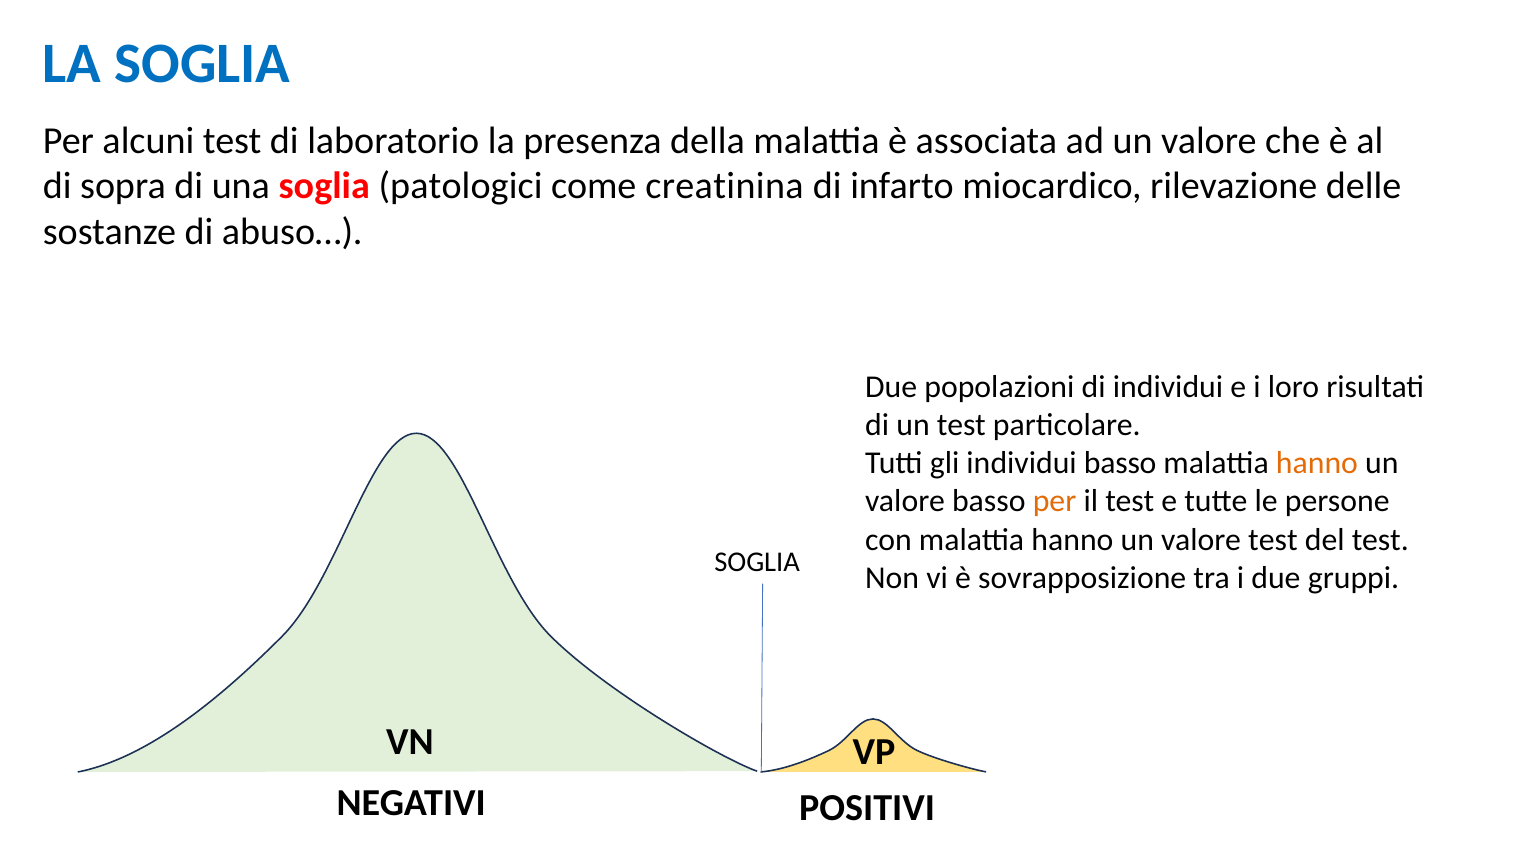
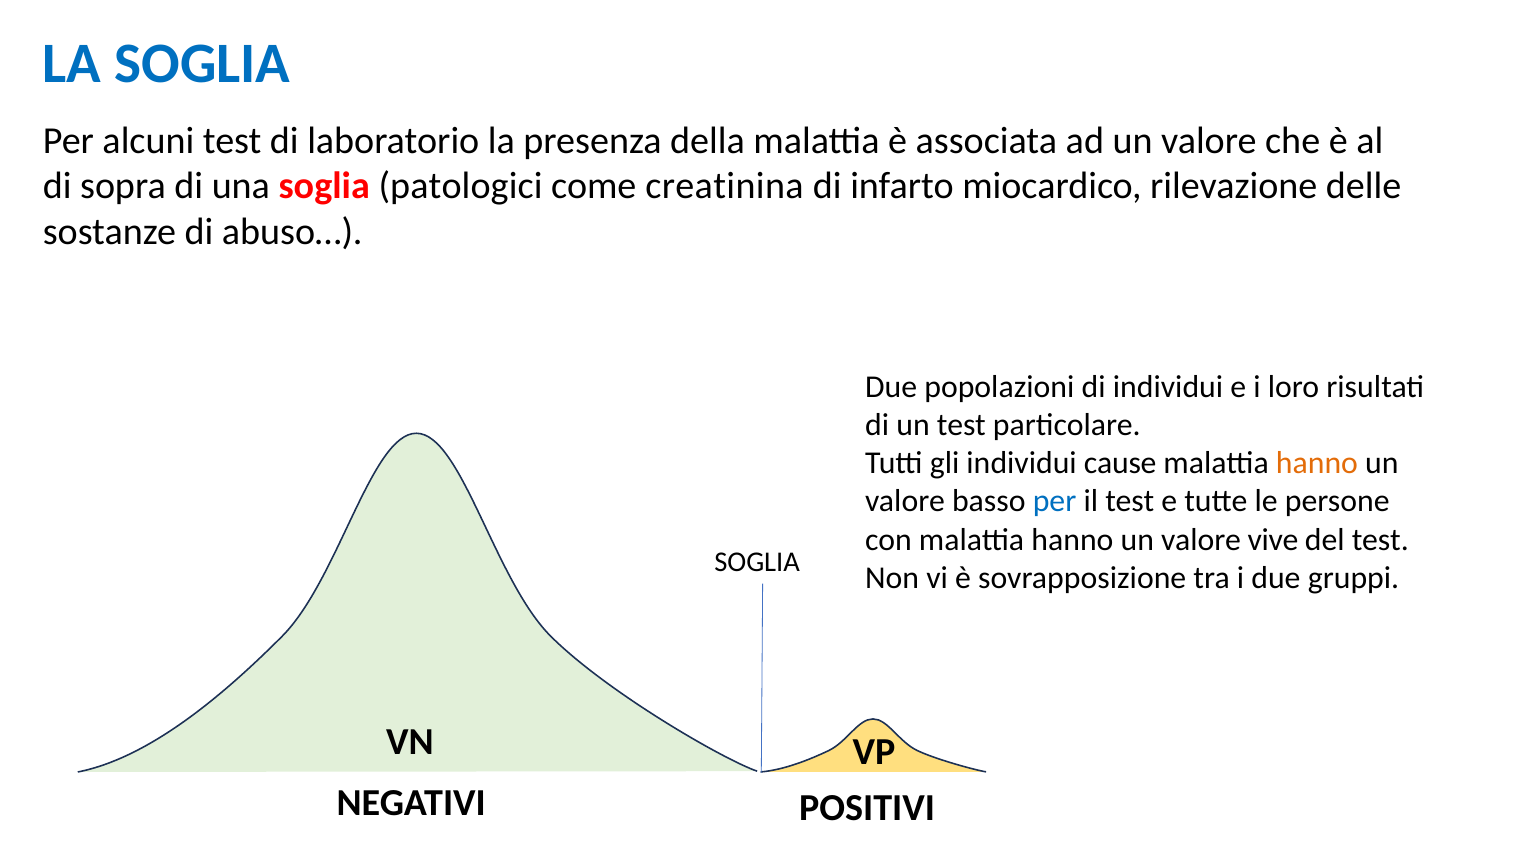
individui basso: basso -> cause
per at (1055, 502) colour: orange -> blue
valore test: test -> vive
